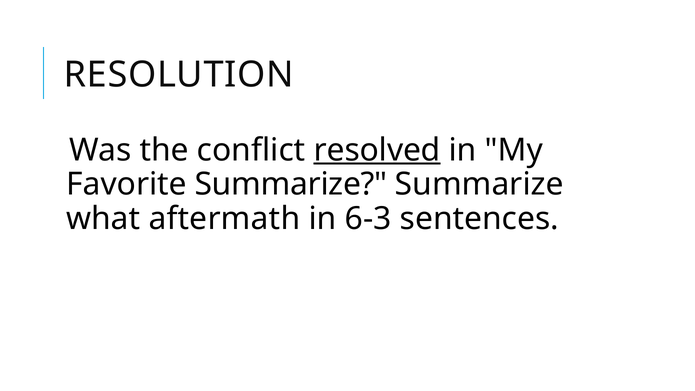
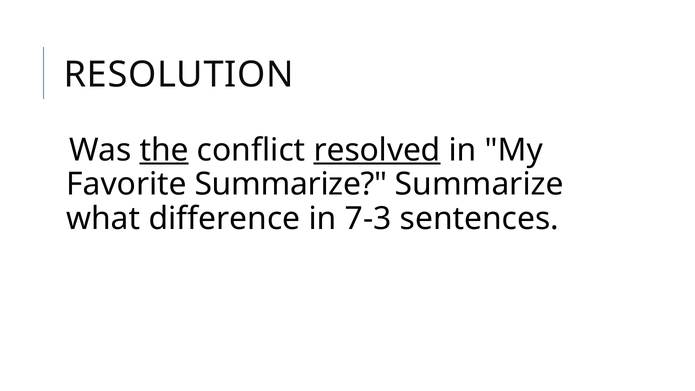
the underline: none -> present
aftermath: aftermath -> difference
6-3: 6-3 -> 7-3
